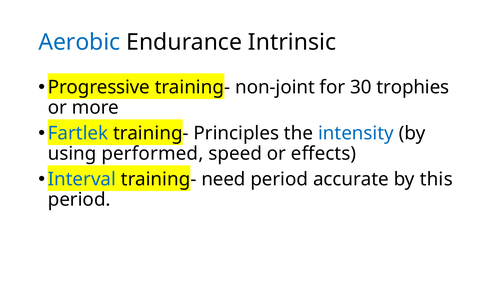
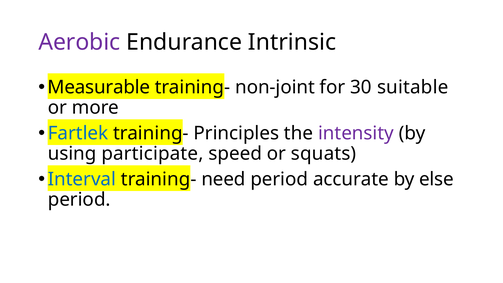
Aerobic colour: blue -> purple
Progressive: Progressive -> Measurable
trophies: trophies -> suitable
intensity colour: blue -> purple
performed: performed -> participate
effects: effects -> squats
this: this -> else
